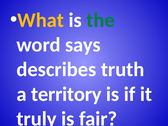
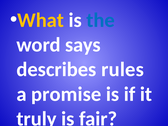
the colour: green -> blue
truth: truth -> rules
territory: territory -> promise
